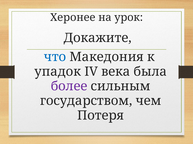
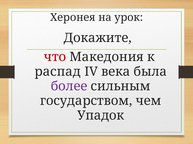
Херонее: Херонее -> Херонея
что colour: blue -> red
упадок: упадок -> распад
Потеря: Потеря -> Упадок
